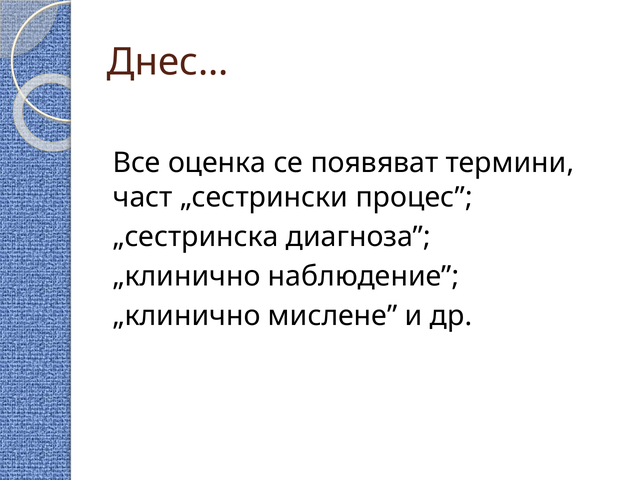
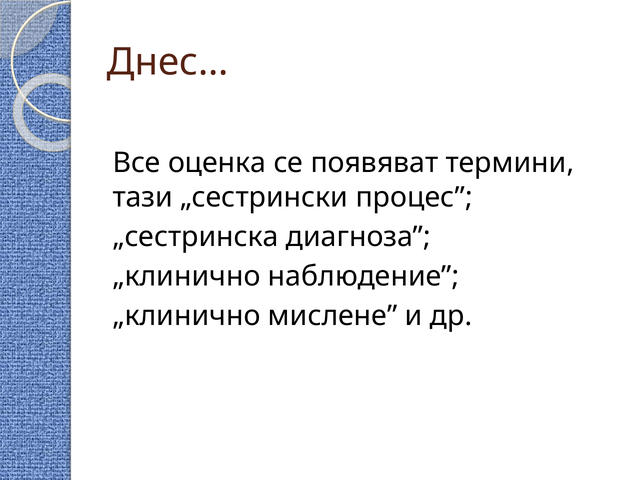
част: част -> тази
